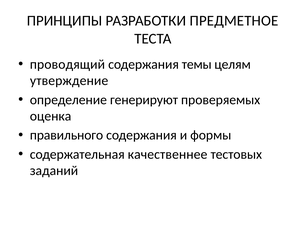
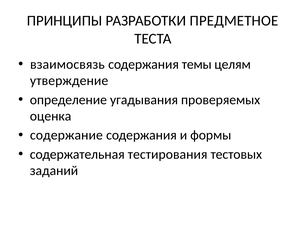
проводящий: проводящий -> взаимосвязь
генерируют: генерируют -> угадывания
правильного: правильного -> содержание
качественнее: качественнее -> тестирования
